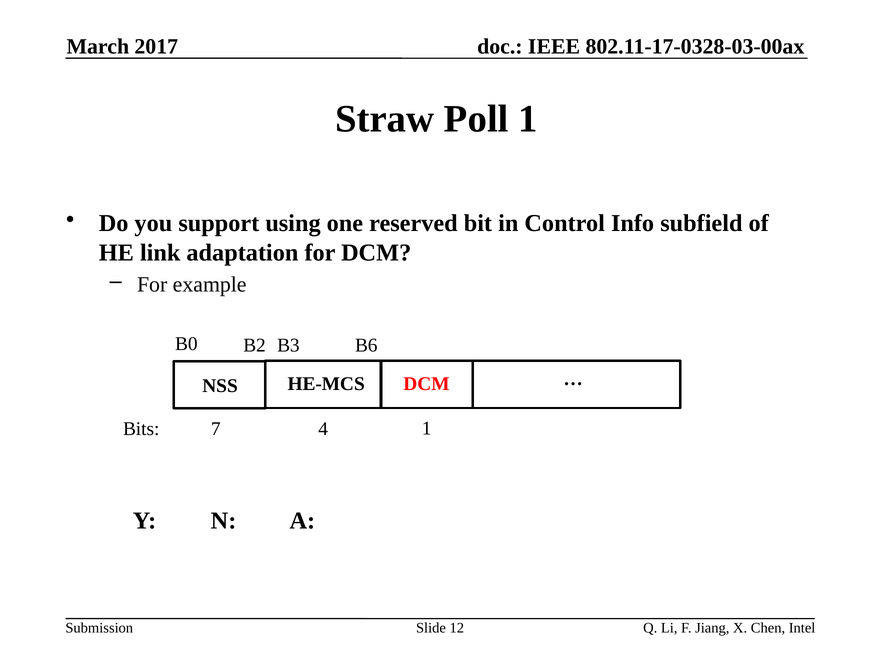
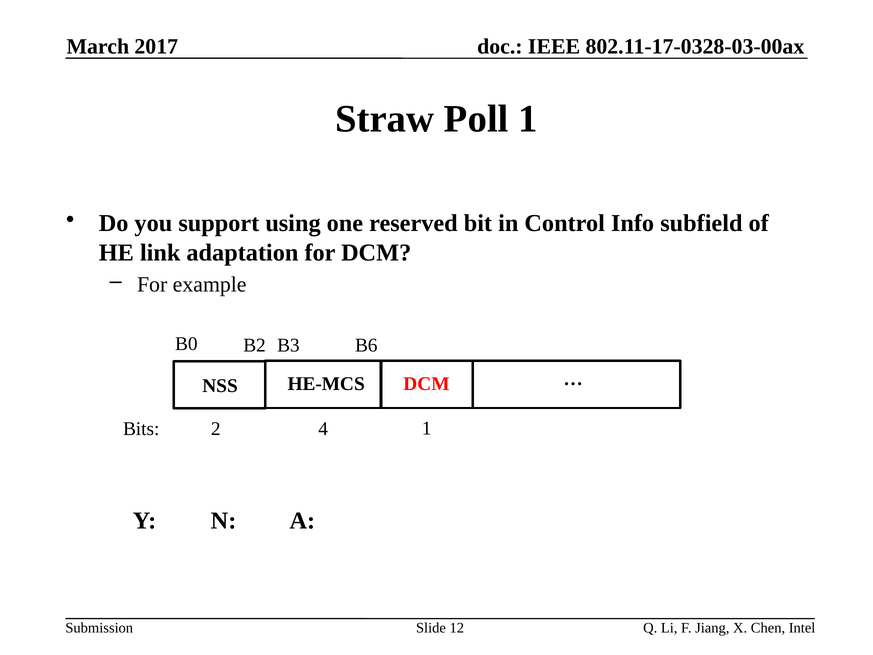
7: 7 -> 2
